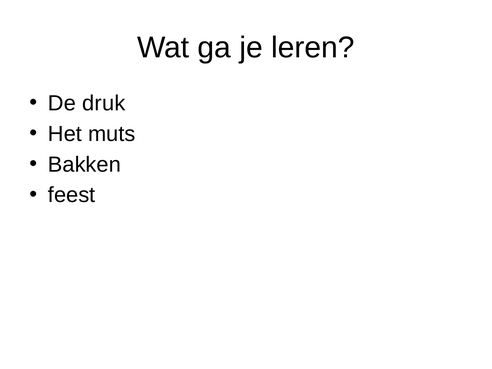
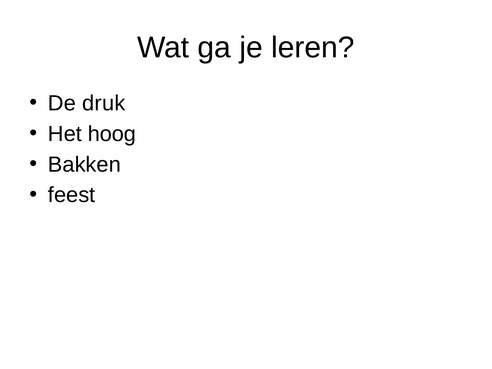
muts: muts -> hoog
